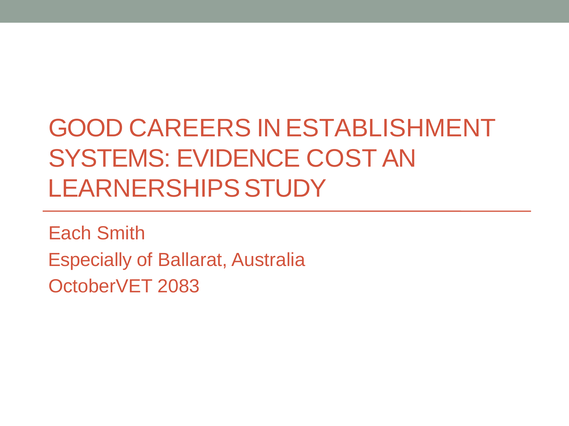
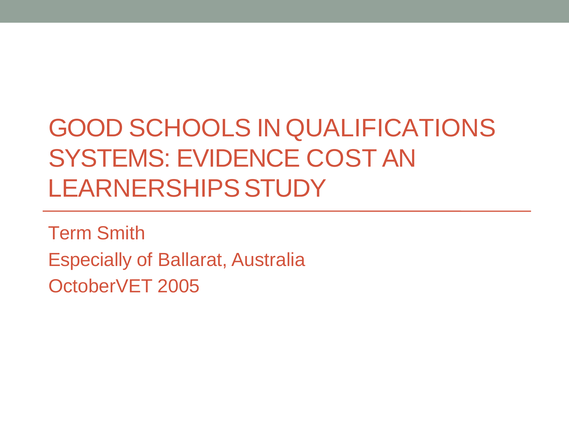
CAREERS: CAREERS -> SCHOOLS
ESTABLISHMENT: ESTABLISHMENT -> QUALIFICATIONS
Each: Each -> Term
2083: 2083 -> 2005
